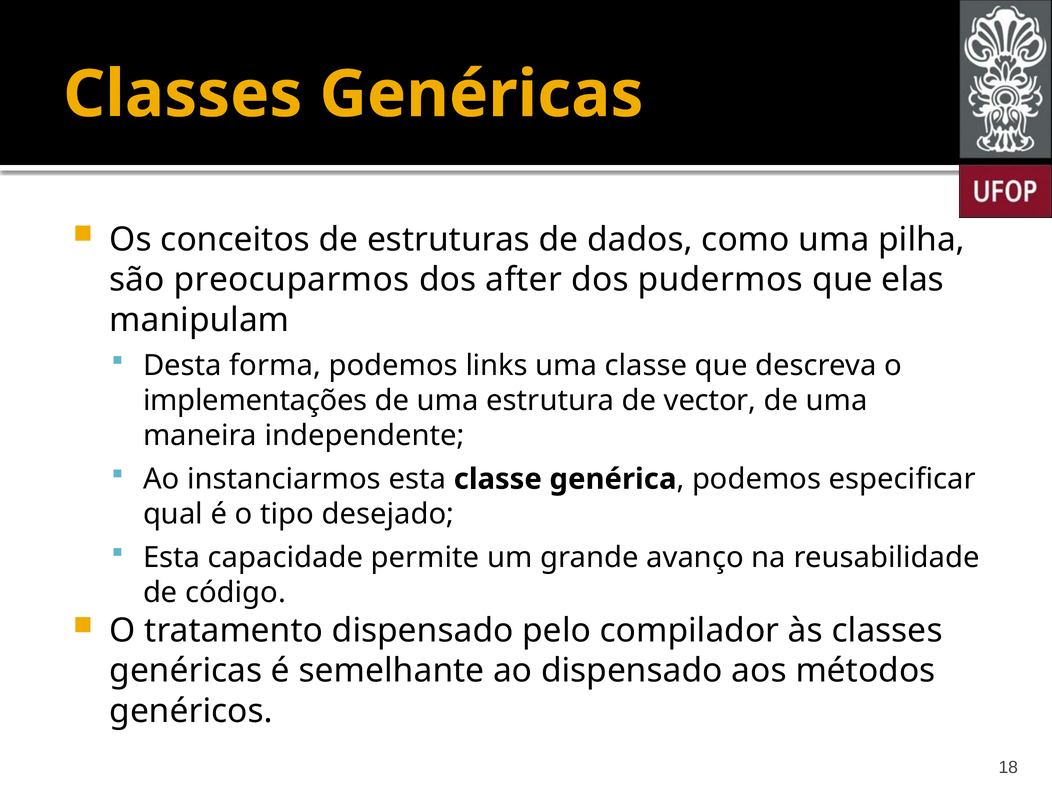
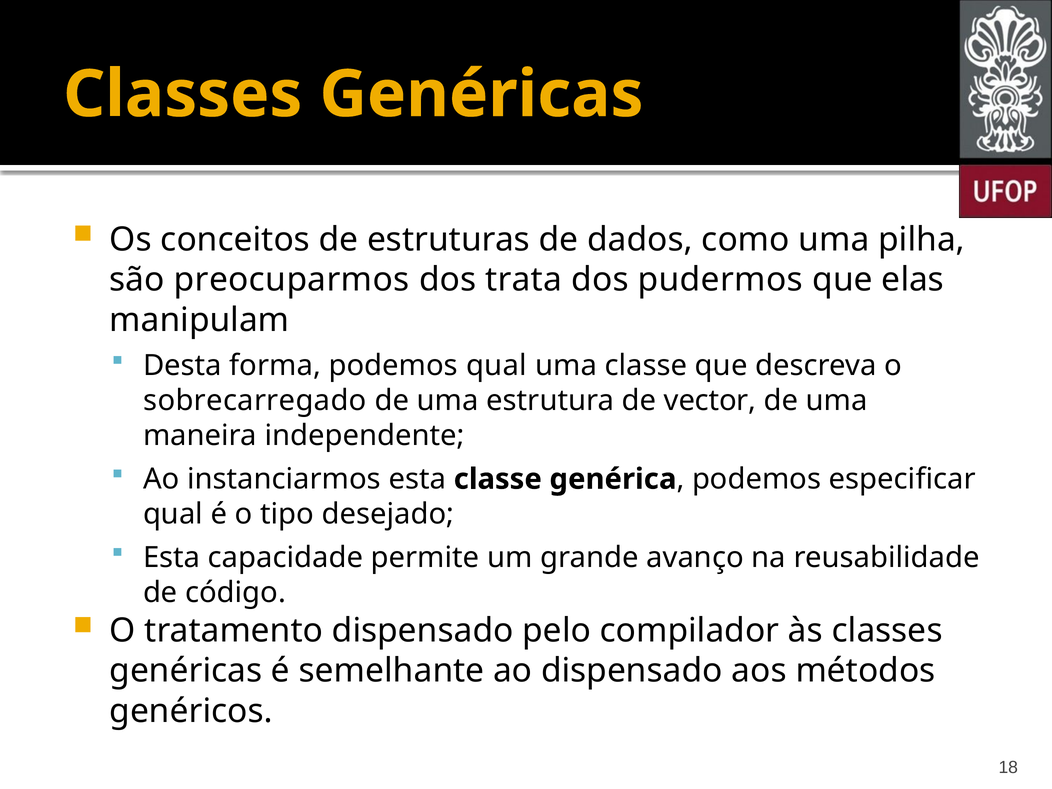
after: after -> trata
podemos links: links -> qual
implementações: implementações -> sobrecarregado
